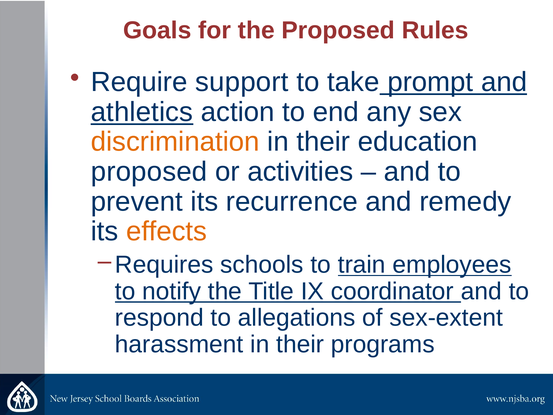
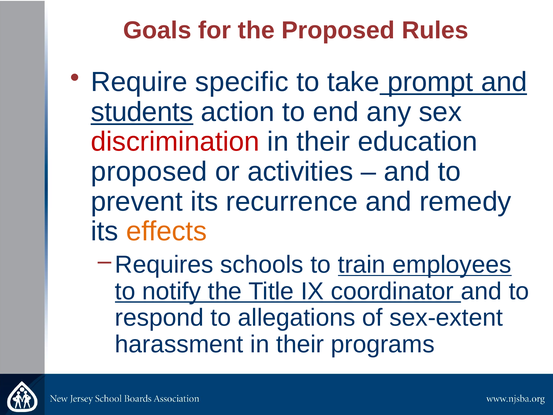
support: support -> specific
athletics: athletics -> students
discrimination colour: orange -> red
